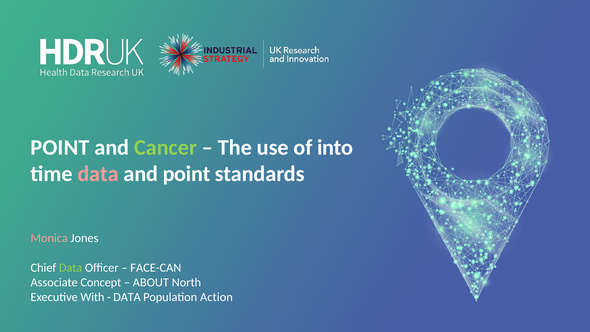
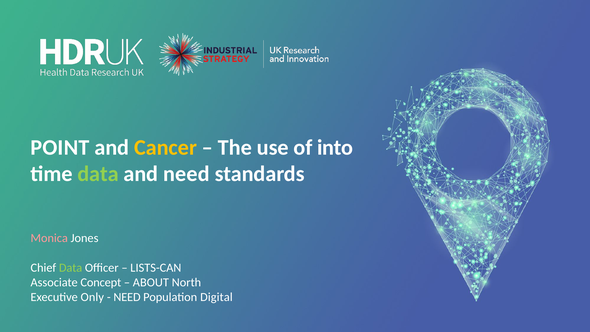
Cancer colour: light green -> yellow
data at (98, 174) colour: pink -> light green
and point: point -> need
FACE-CAN: FACE-CAN -> LISTS-CAN
With: With -> Only
DATA at (127, 297): DATA -> NEED
Action: Action -> Digital
